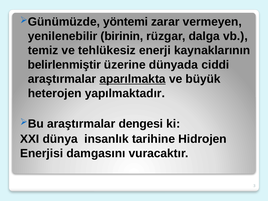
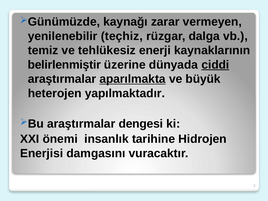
yöntemi: yöntemi -> kaynağı
birinin: birinin -> teçhiz
ciddi underline: none -> present
dünya: dünya -> önemi
